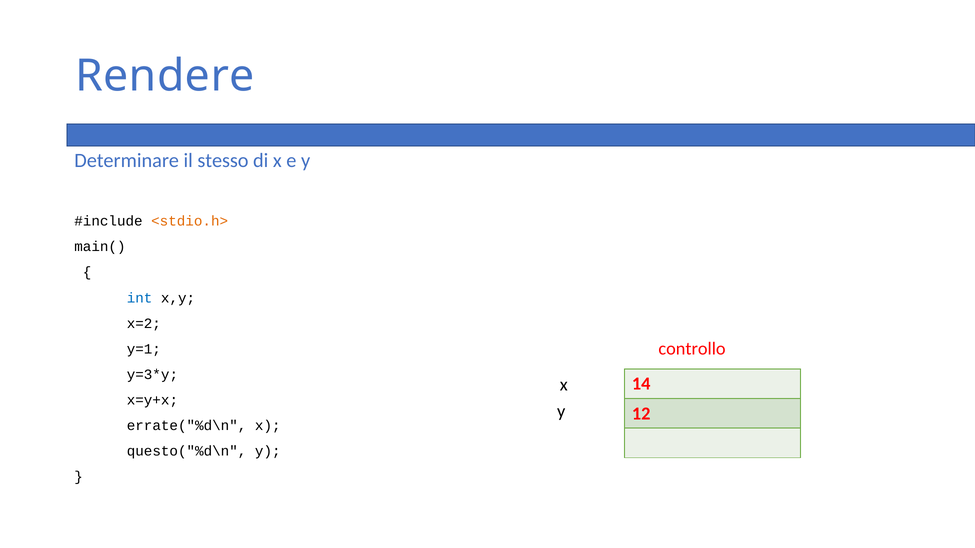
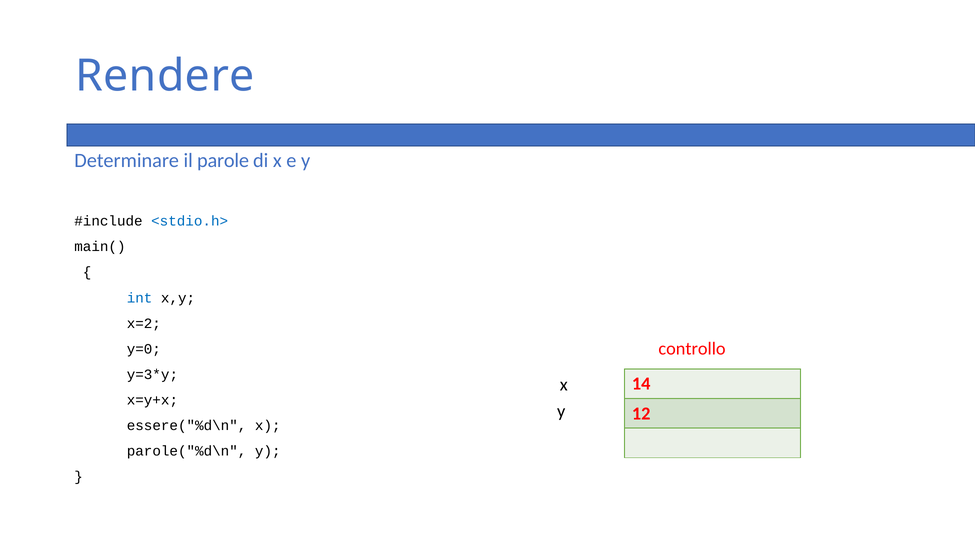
stesso: stesso -> parole
<stdio.h> colour: orange -> blue
y=1: y=1 -> y=0
errate("%d\n: errate("%d\n -> essere("%d\n
questo("%d\n: questo("%d\n -> parole("%d\n
